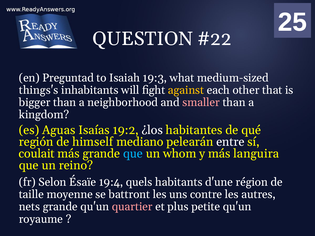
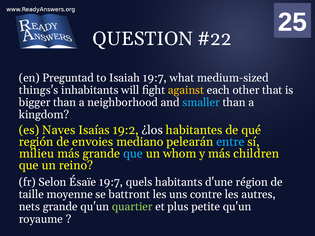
Isaiah 19:3: 19:3 -> 19:7
smaller colour: pink -> light blue
Aguas: Aguas -> Naves
himself: himself -> envoies
entre colour: white -> light blue
coulait: coulait -> milieu
languira: languira -> children
Ésaïe 19:4: 19:4 -> 19:7
quartier colour: pink -> light green
